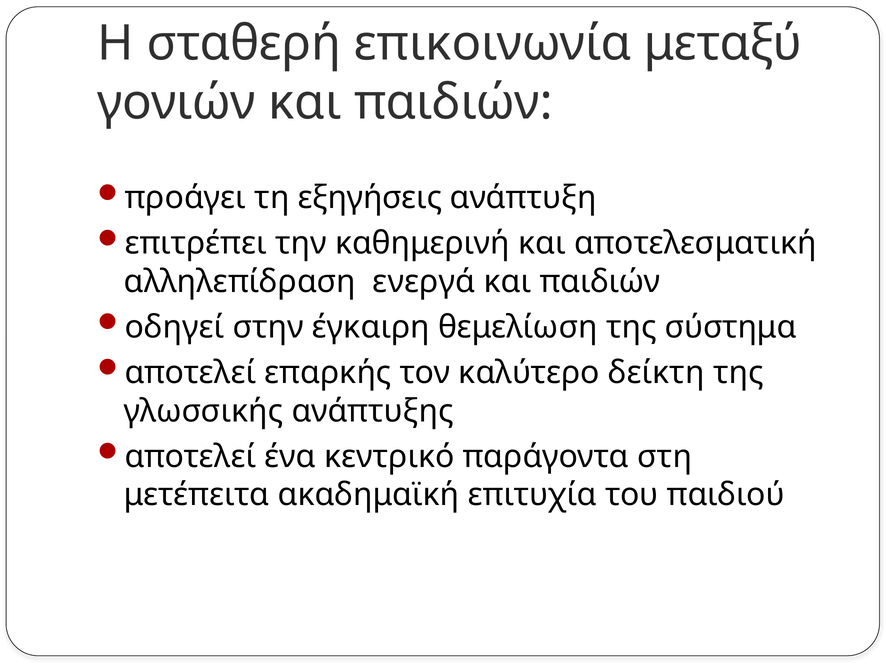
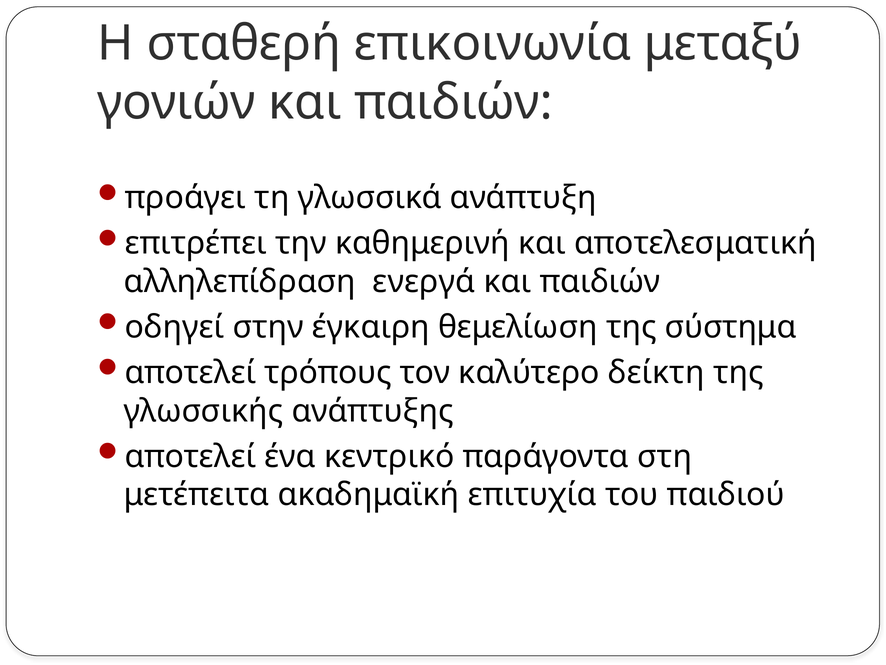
εξηγήσεις: εξηγήσεις -> γλωσσικά
επαρκής: επαρκής -> τρόπους
